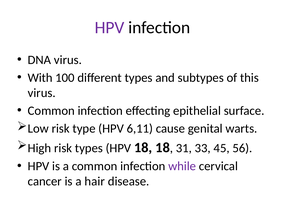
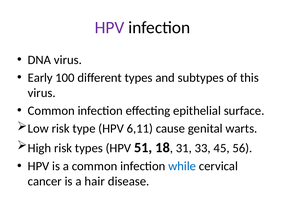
With: With -> Early
HPV 18: 18 -> 51
while colour: purple -> blue
